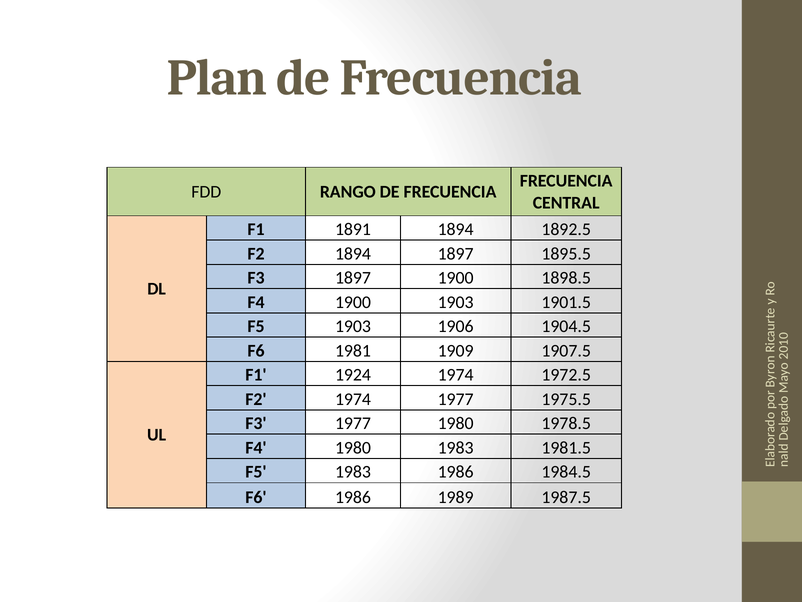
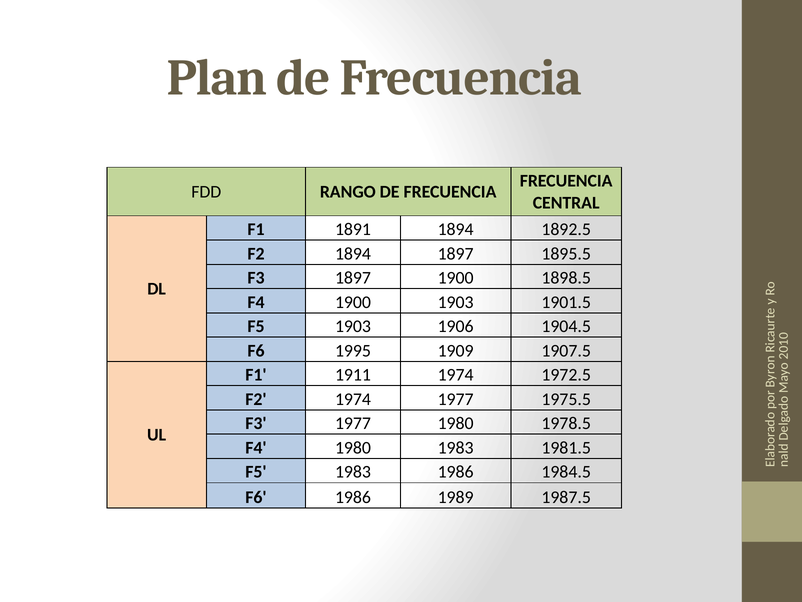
1981: 1981 -> 1995
1924: 1924 -> 1911
